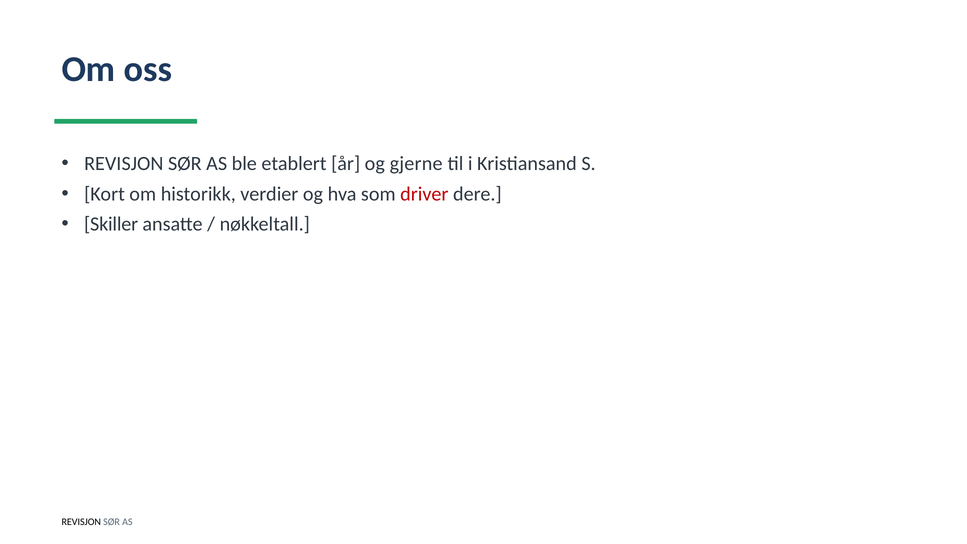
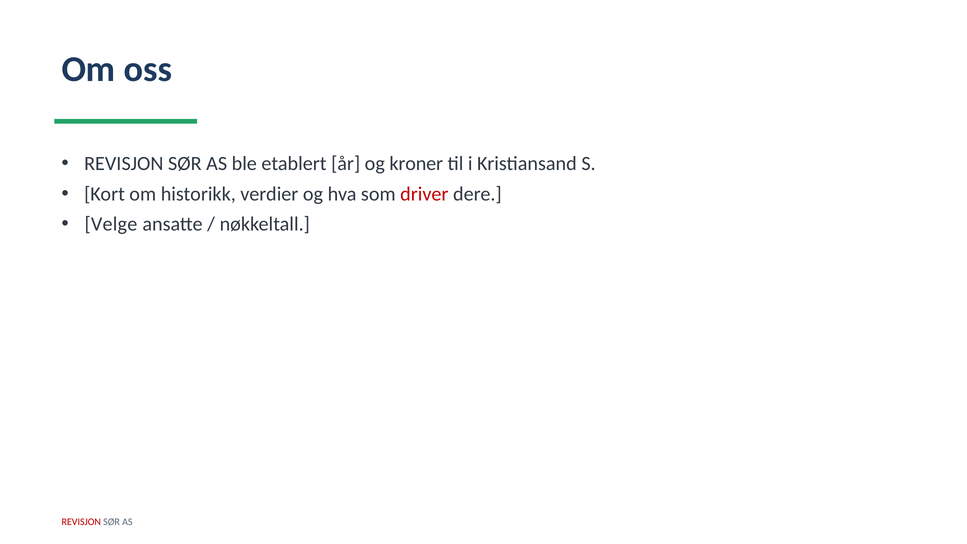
gjerne: gjerne -> kroner
Skiller: Skiller -> Velge
REVISJON at (81, 522) colour: black -> red
